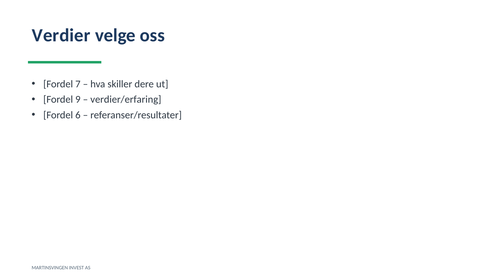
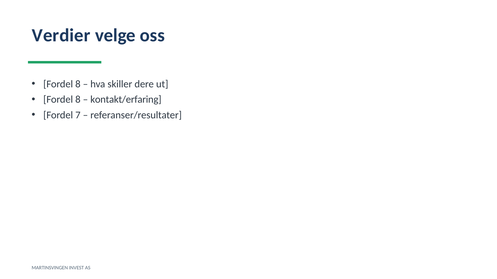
7 at (78, 84): 7 -> 8
9 at (78, 100): 9 -> 8
verdier/erfaring: verdier/erfaring -> kontakt/erfaring
6: 6 -> 7
